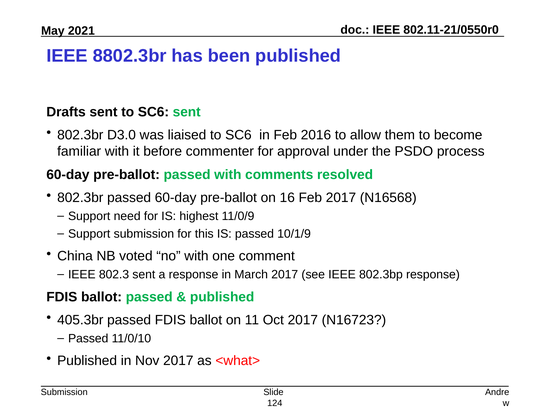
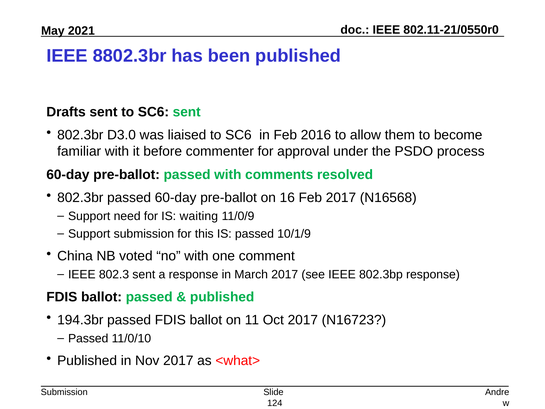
highest: highest -> waiting
405.3br: 405.3br -> 194.3br
